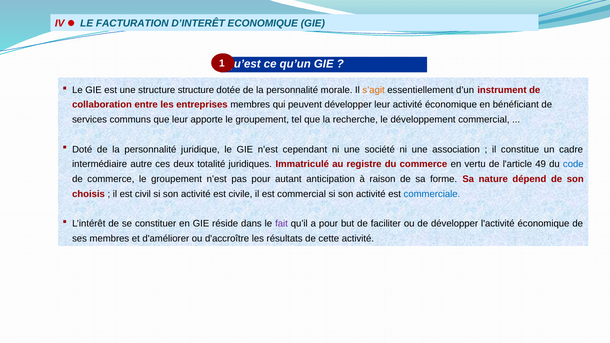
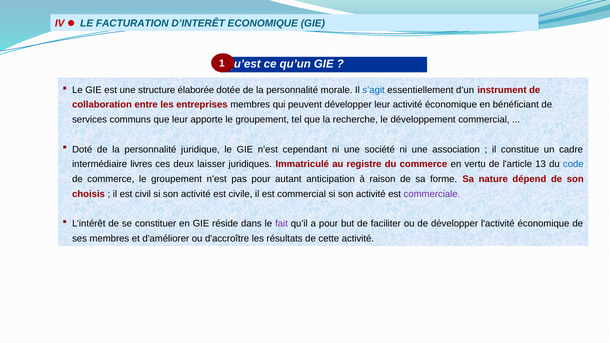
structure structure: structure -> élaborée
s’agit colour: orange -> blue
autre: autre -> livres
totalité: totalité -> laisser
49: 49 -> 13
commerciale colour: blue -> purple
